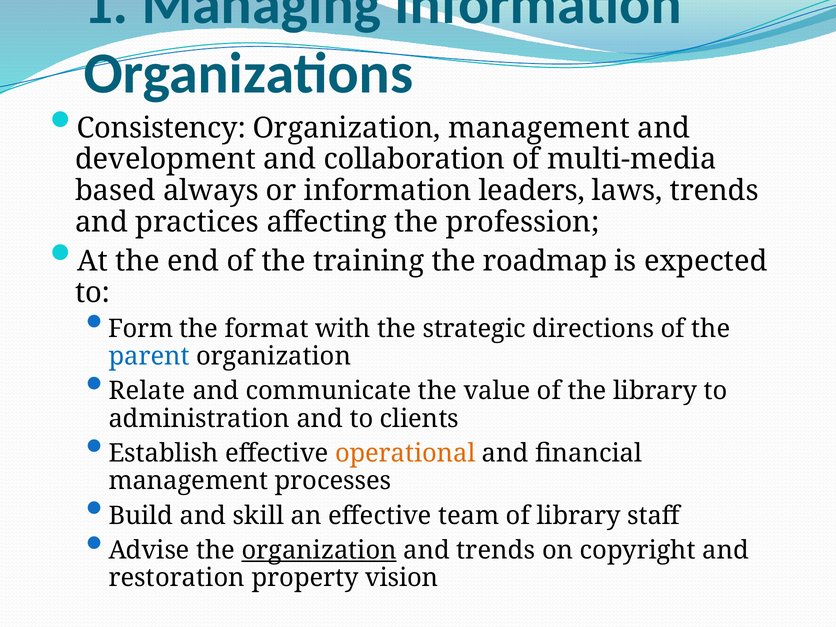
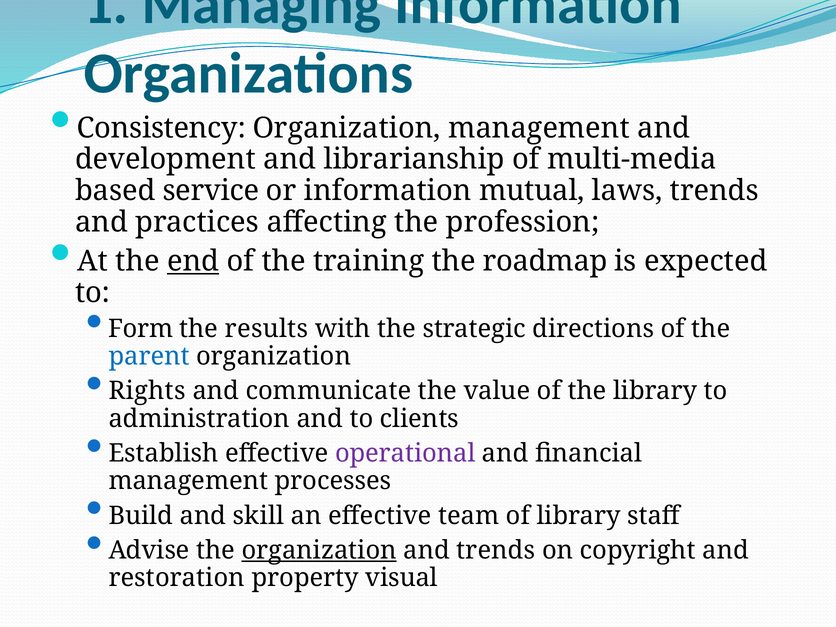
collaboration: collaboration -> librarianship
always: always -> service
leaders: leaders -> mutual
end underline: none -> present
format: format -> results
Relate: Relate -> Rights
operational colour: orange -> purple
vision: vision -> visual
